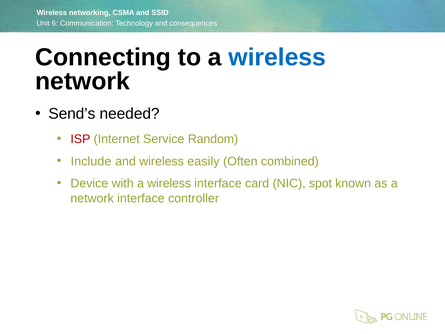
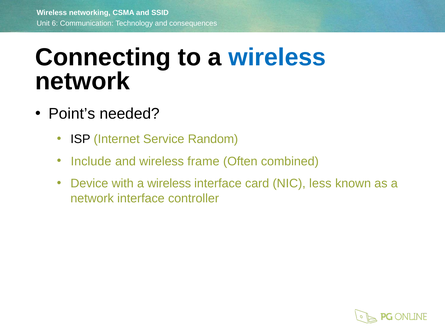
Send’s: Send’s -> Point’s
ISP colour: red -> black
easily: easily -> frame
spot: spot -> less
